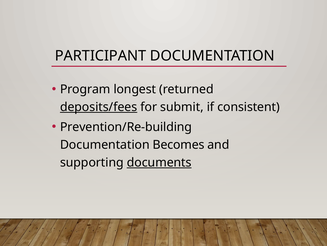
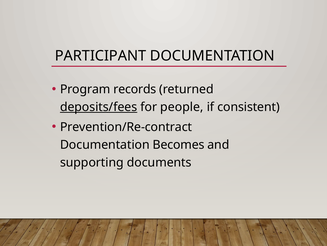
longest: longest -> records
submit: submit -> people
Prevention/Re-building: Prevention/Re-building -> Prevention/Re-contract
documents underline: present -> none
